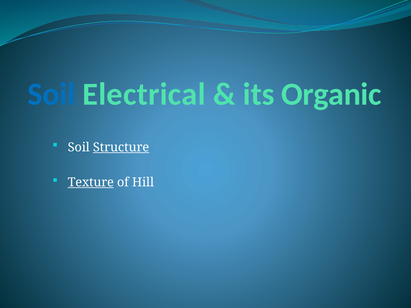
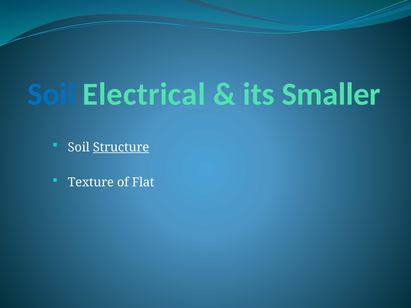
Organic: Organic -> Smaller
Texture underline: present -> none
Hill: Hill -> Flat
